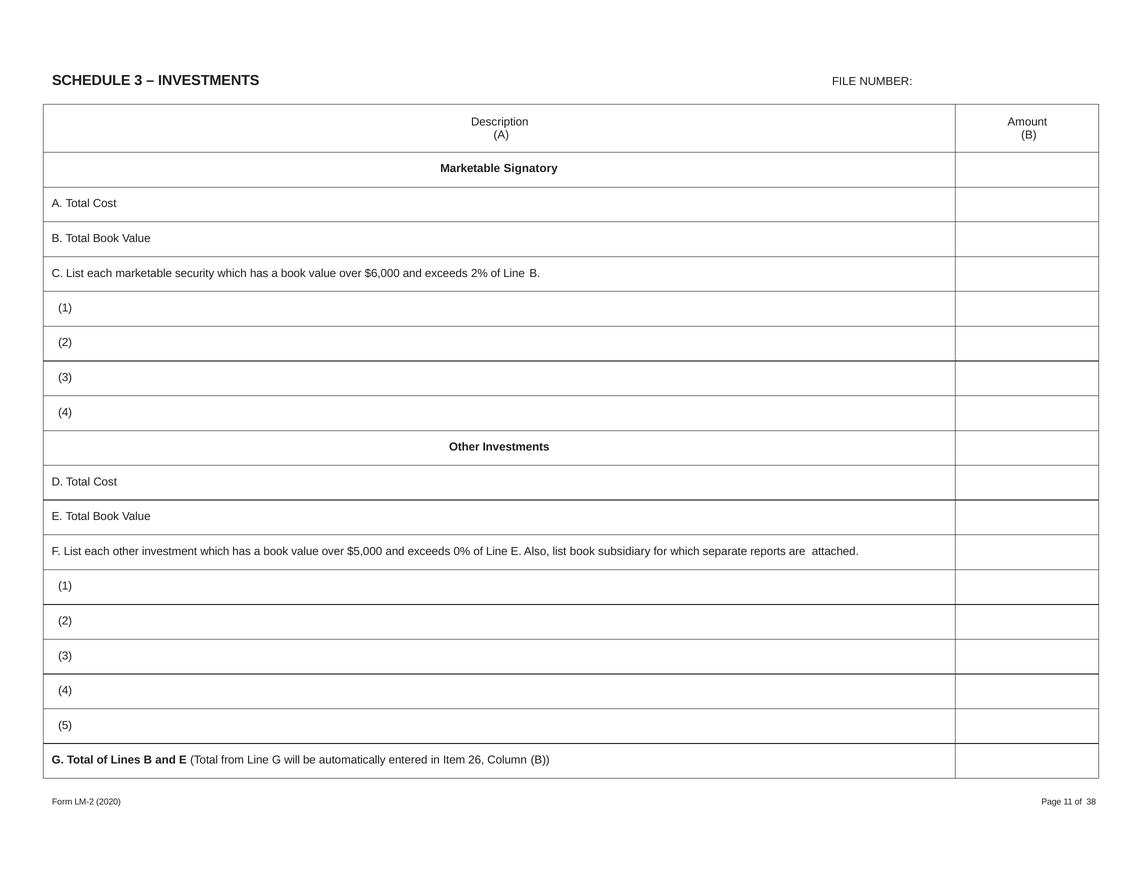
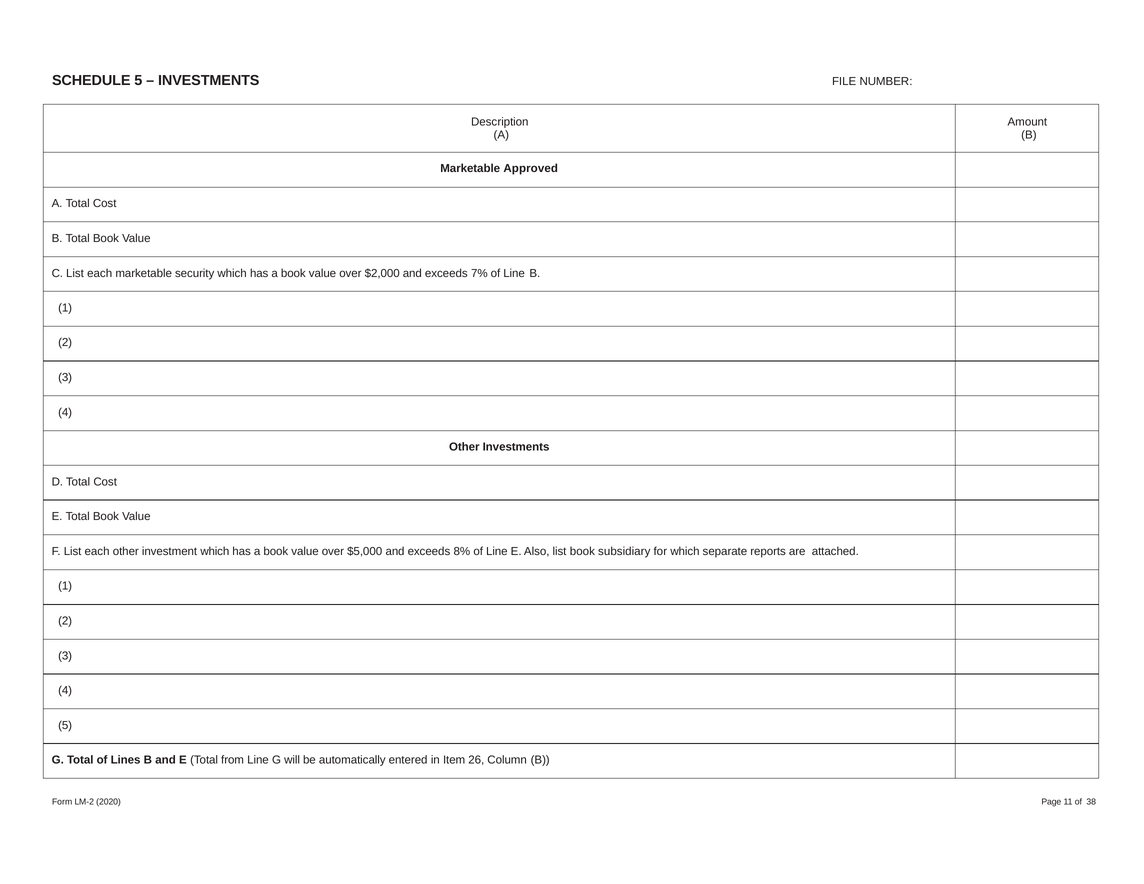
SCHEDULE 3: 3 -> 5
Signatory: Signatory -> Approved
$6,000: $6,000 -> $2,000
2%: 2% -> 7%
0%: 0% -> 8%
